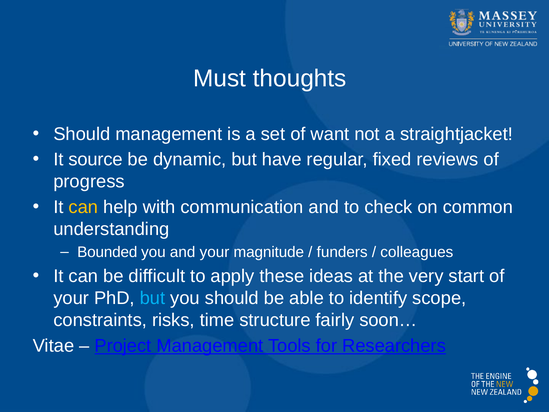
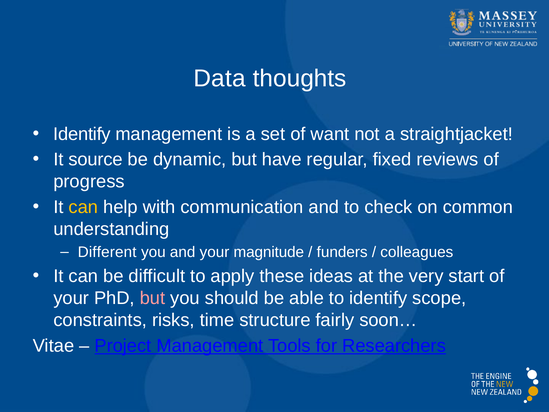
Must: Must -> Data
Should at (82, 134): Should -> Identify
Bounded: Bounded -> Different
but at (153, 298) colour: light blue -> pink
